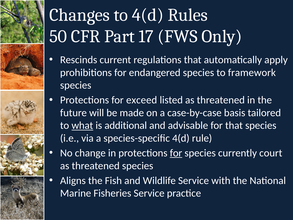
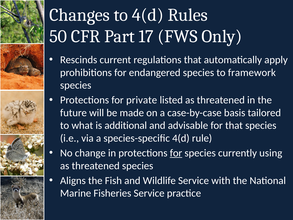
exceed: exceed -> private
what underline: present -> none
court: court -> using
